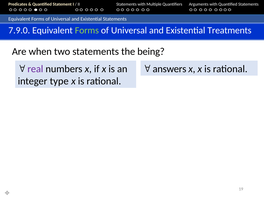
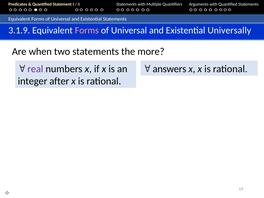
7.9.0: 7.9.0 -> 3.1.9
Forms at (87, 30) colour: light green -> pink
Treatments: Treatments -> Universally
being: being -> more
type: type -> after
